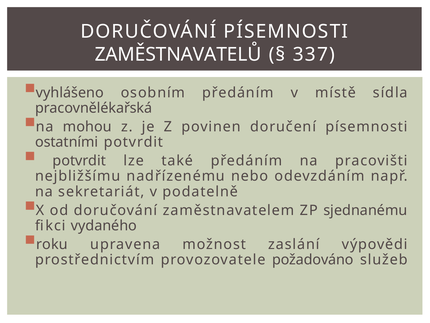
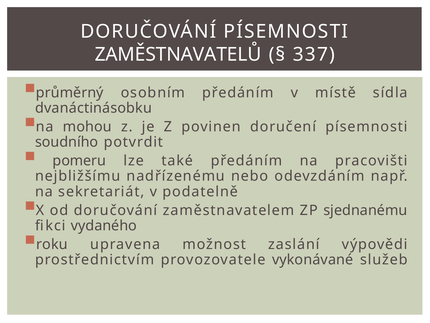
vyhlášeno: vyhlášeno -> průměrný
pracovnělékařská: pracovnělékařská -> dvanáctinásobku
ostatními: ostatními -> soudního
potvrdit at (79, 161): potvrdit -> pomeru
požadováno: požadováno -> vykonávané
